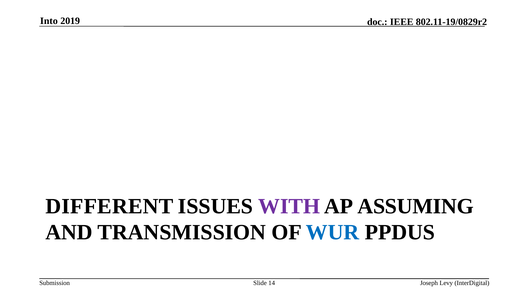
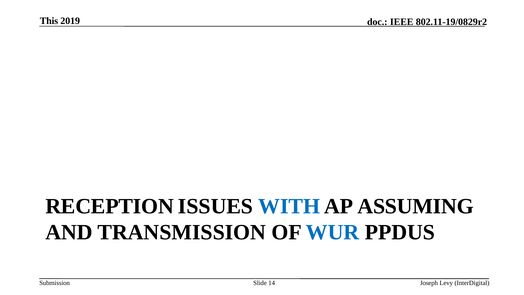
Into: Into -> This
DIFFERENT: DIFFERENT -> RECEPTION
WITH colour: purple -> blue
